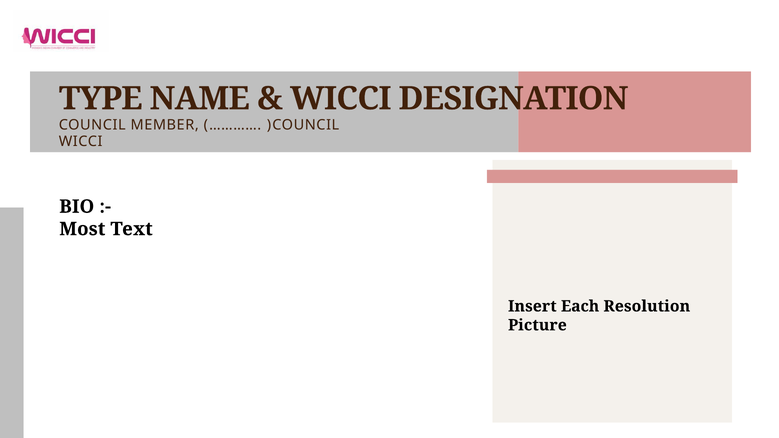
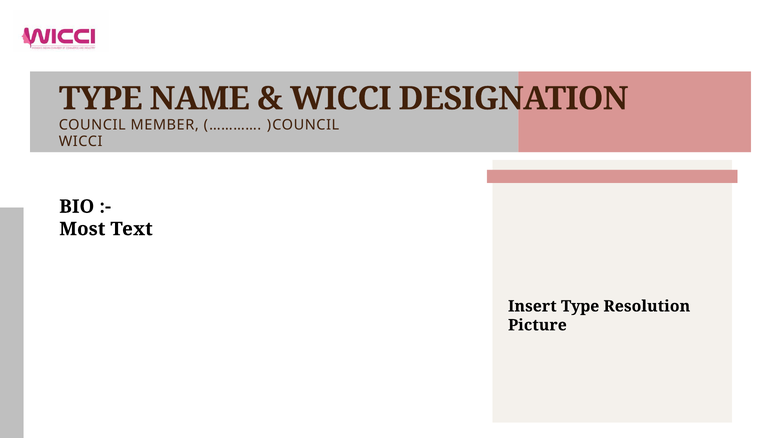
Insert Each: Each -> Type
